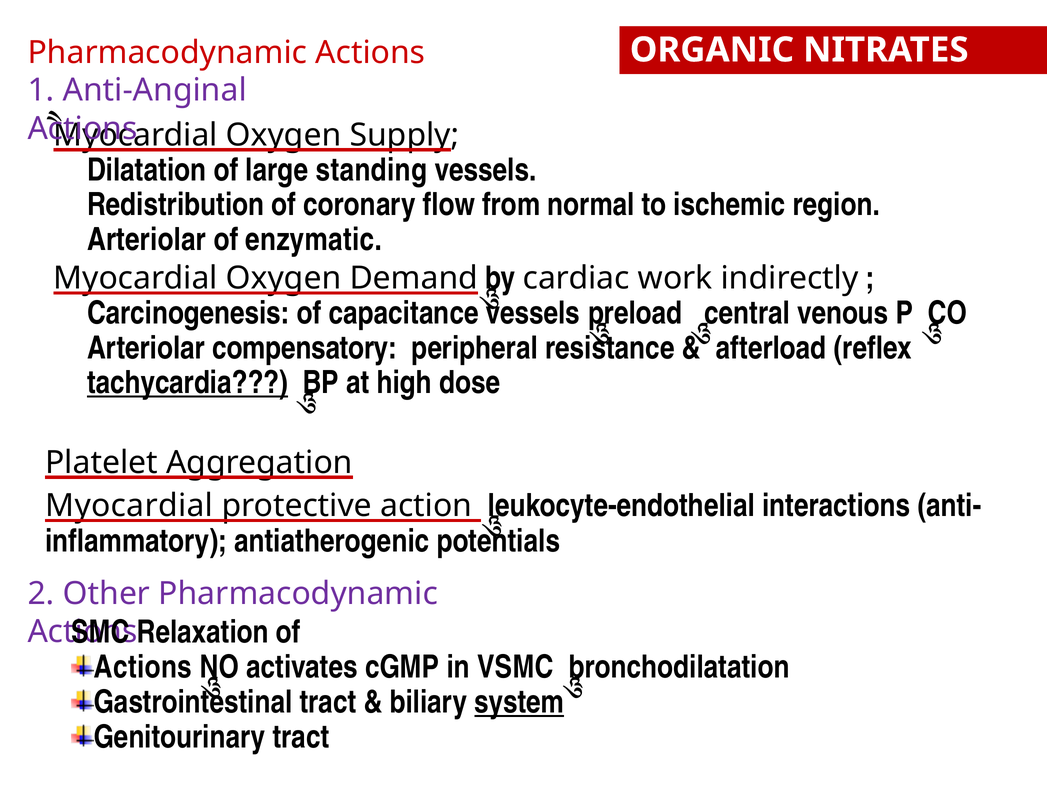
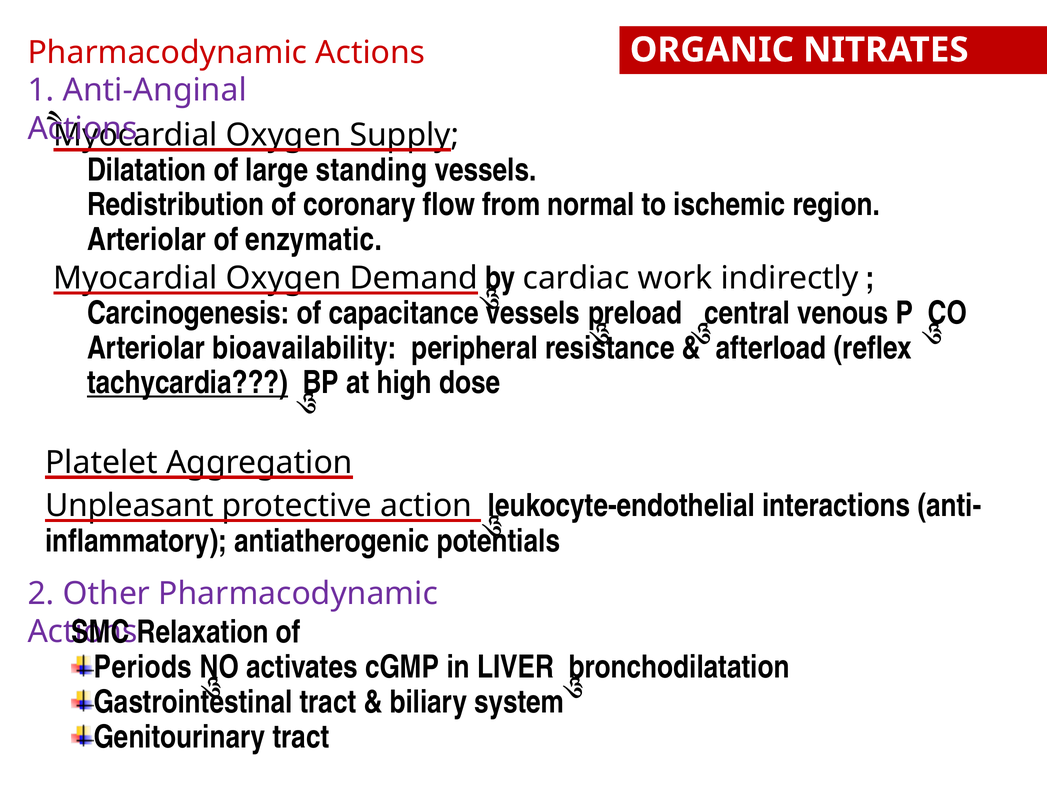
compensatory: compensatory -> bioavailability
Myocardial at (129, 506): Myocardial -> Unpleasant
Actions at (143, 668): Actions -> Periods
VSMC: VSMC -> LIVER
system underline: present -> none
